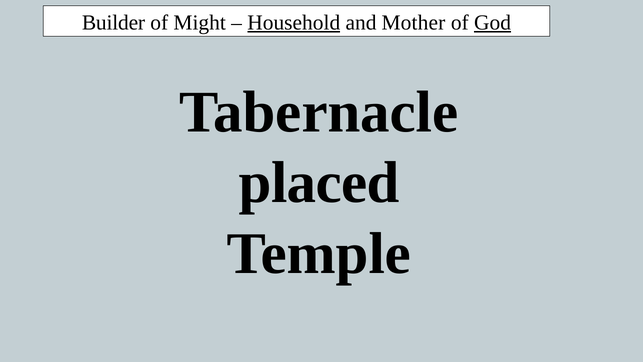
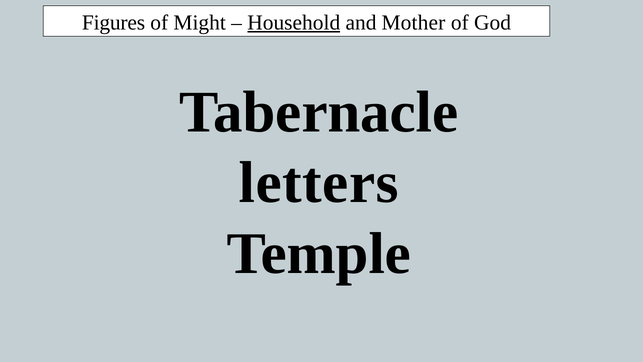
Builder: Builder -> Figures
God underline: present -> none
placed: placed -> letters
